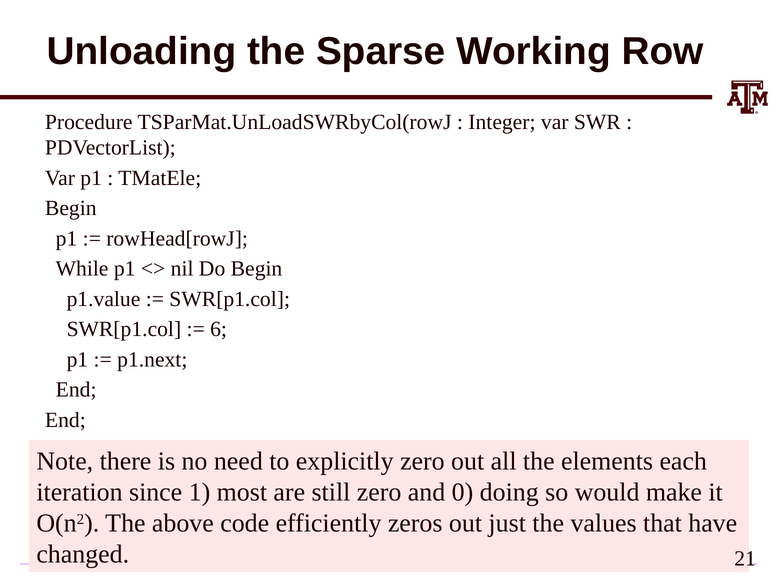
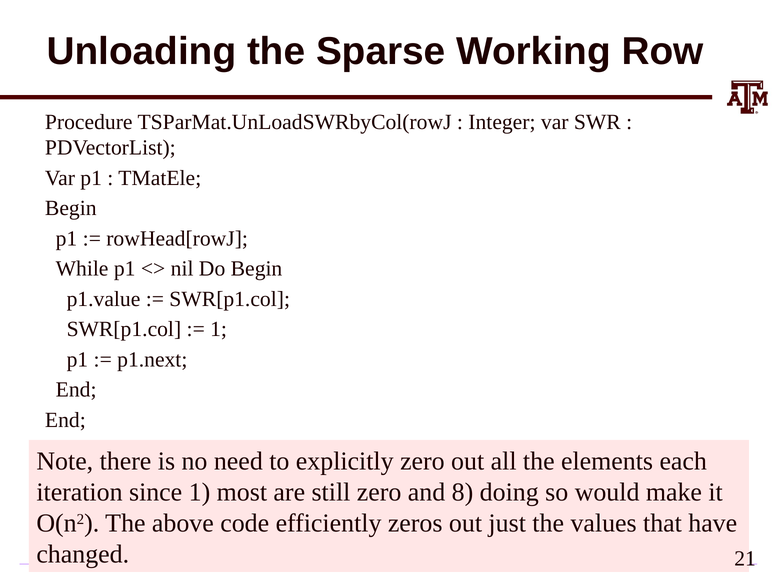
6 at (219, 329): 6 -> 1
0: 0 -> 8
